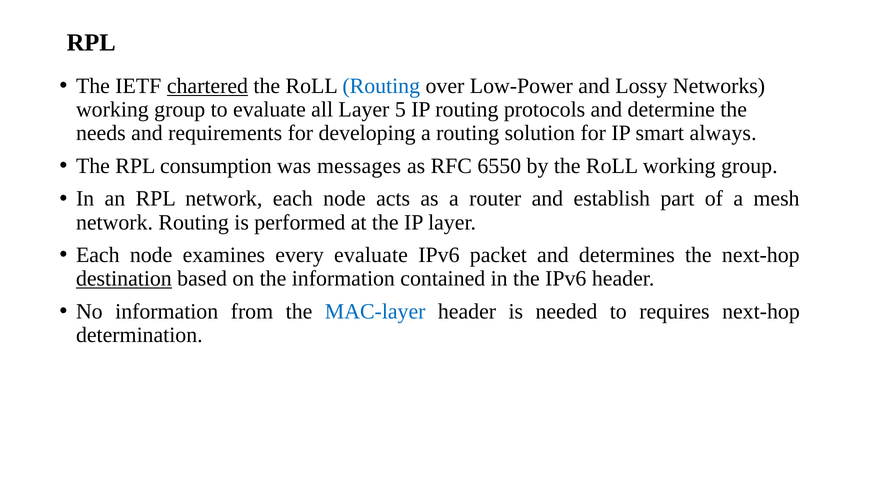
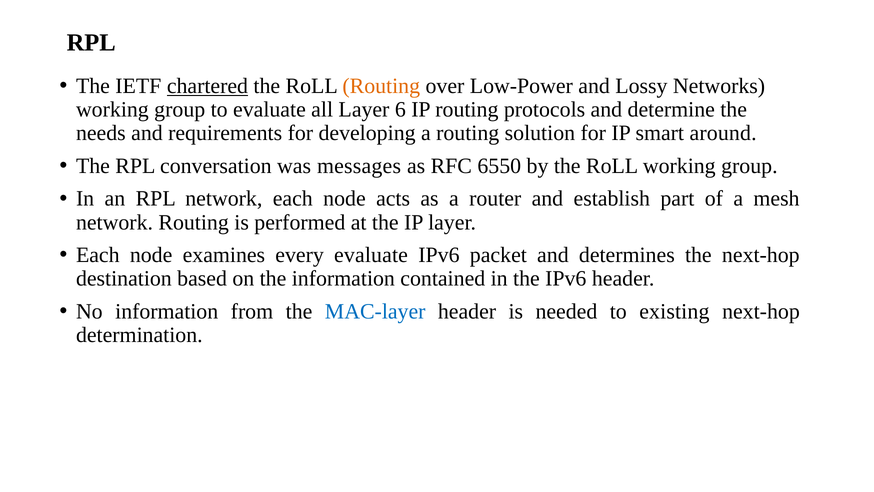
Routing at (381, 86) colour: blue -> orange
5: 5 -> 6
always: always -> around
consumption: consumption -> conversation
destination underline: present -> none
requires: requires -> existing
